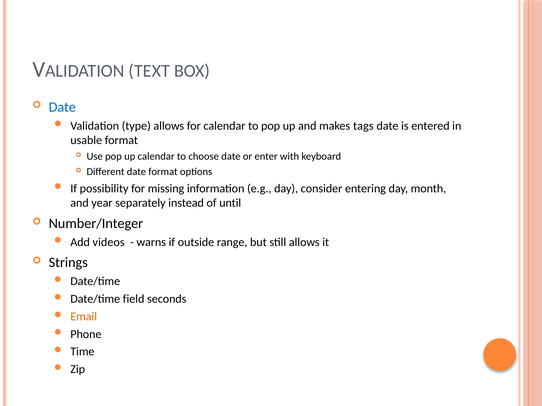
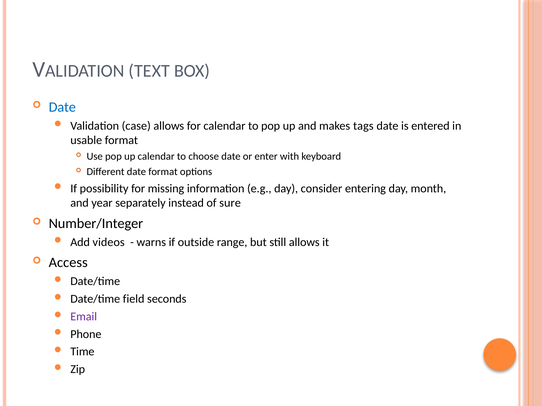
type: type -> case
until: until -> sure
Strings: Strings -> Access
Email colour: orange -> purple
